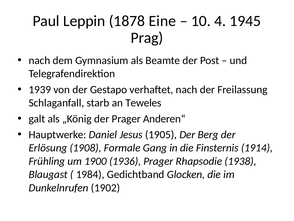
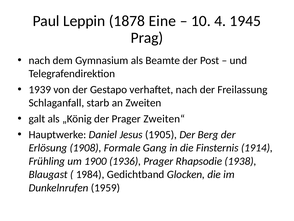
Teweles: Teweles -> Zweiten
Anderen“: Anderen“ -> Zweiten“
1902: 1902 -> 1959
